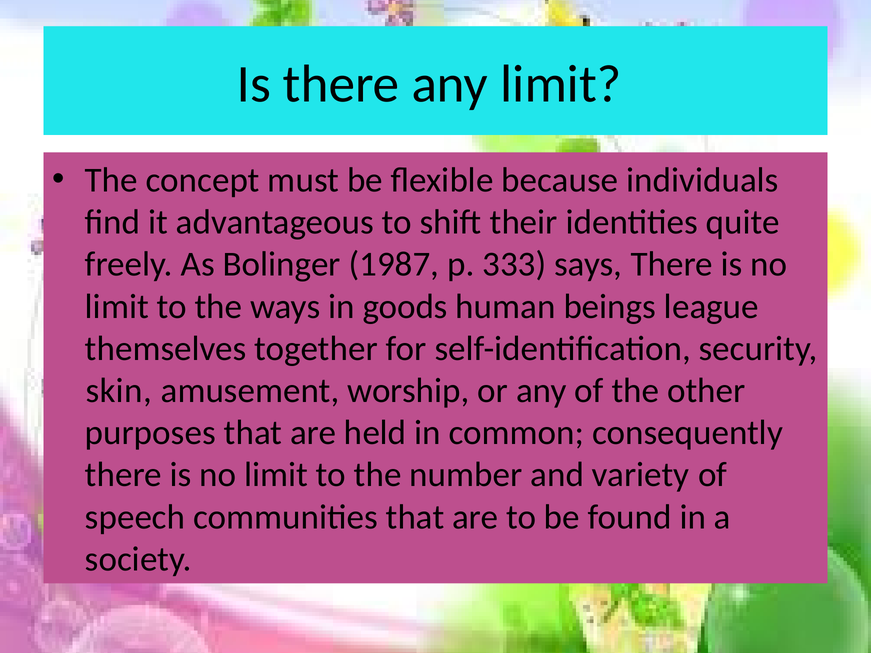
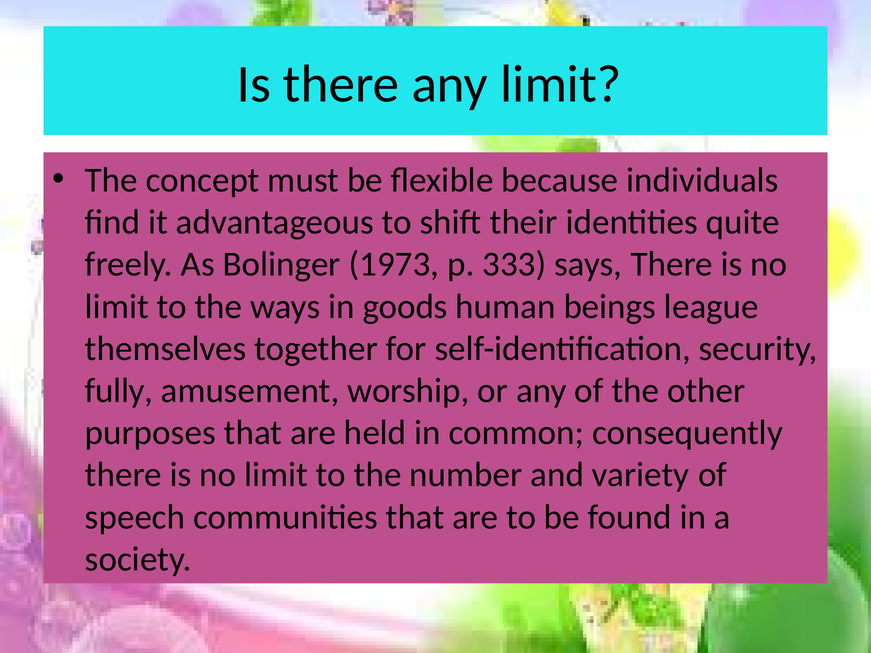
1987: 1987 -> 1973
skin: skin -> fully
